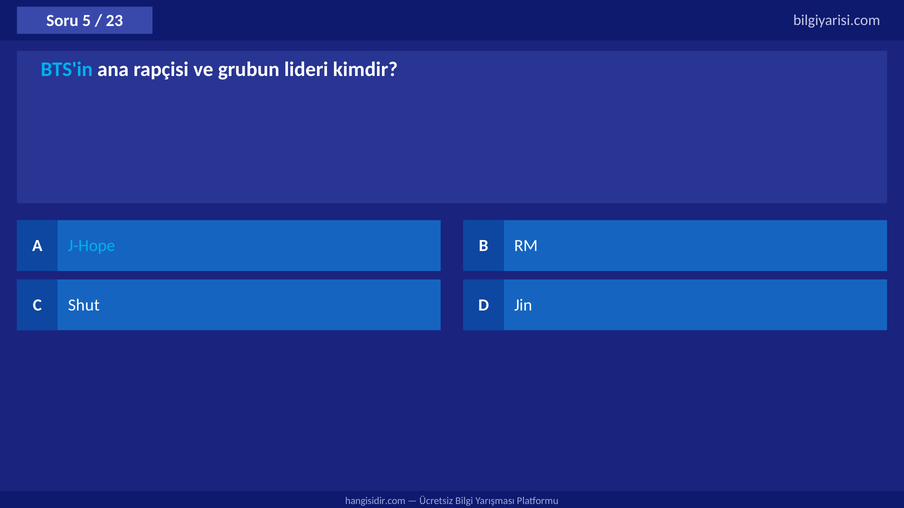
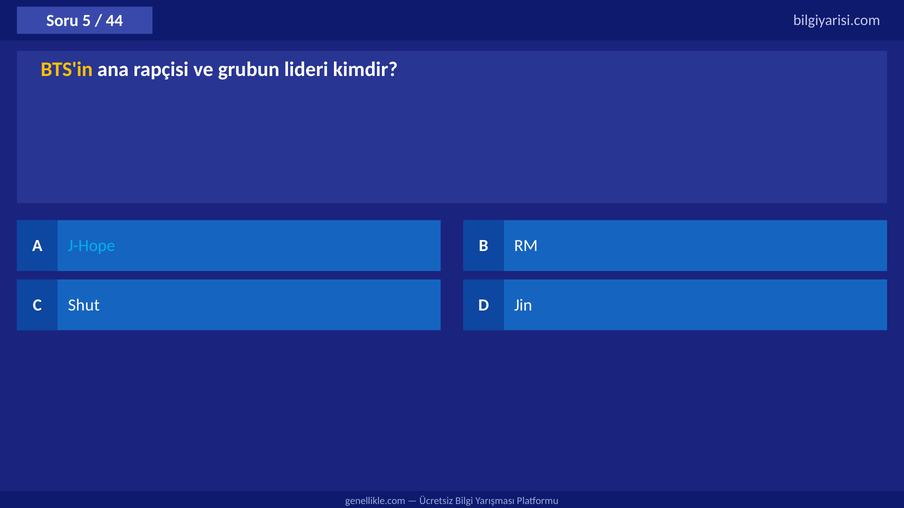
23: 23 -> 44
BTS'in colour: light blue -> yellow
hangisidir.com: hangisidir.com -> genellikle.com
